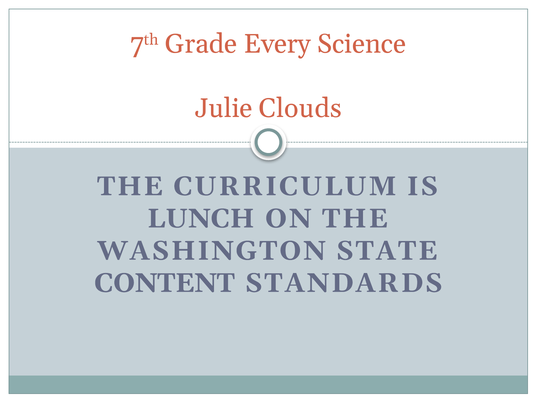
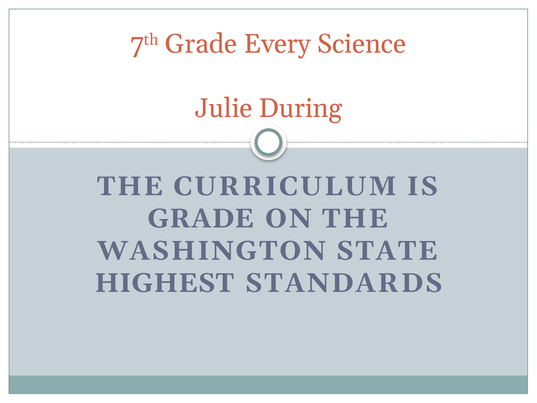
Clouds: Clouds -> During
LUNCH at (201, 218): LUNCH -> GRADE
CONTENT: CONTENT -> HIGHEST
